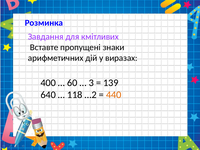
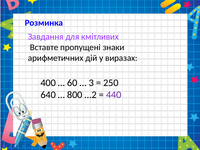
139: 139 -> 250
118: 118 -> 800
440 colour: orange -> purple
